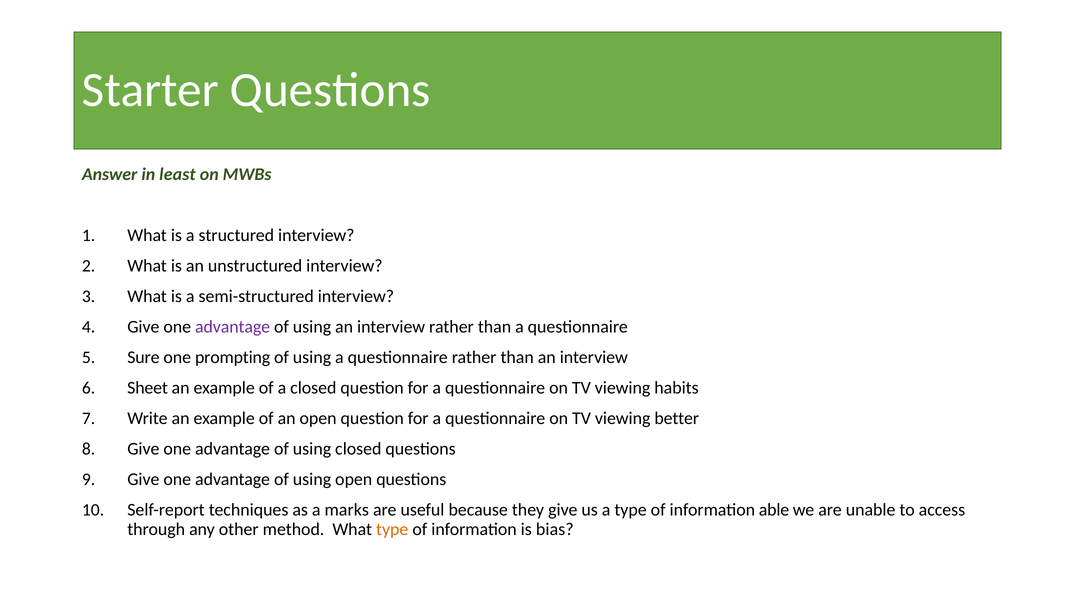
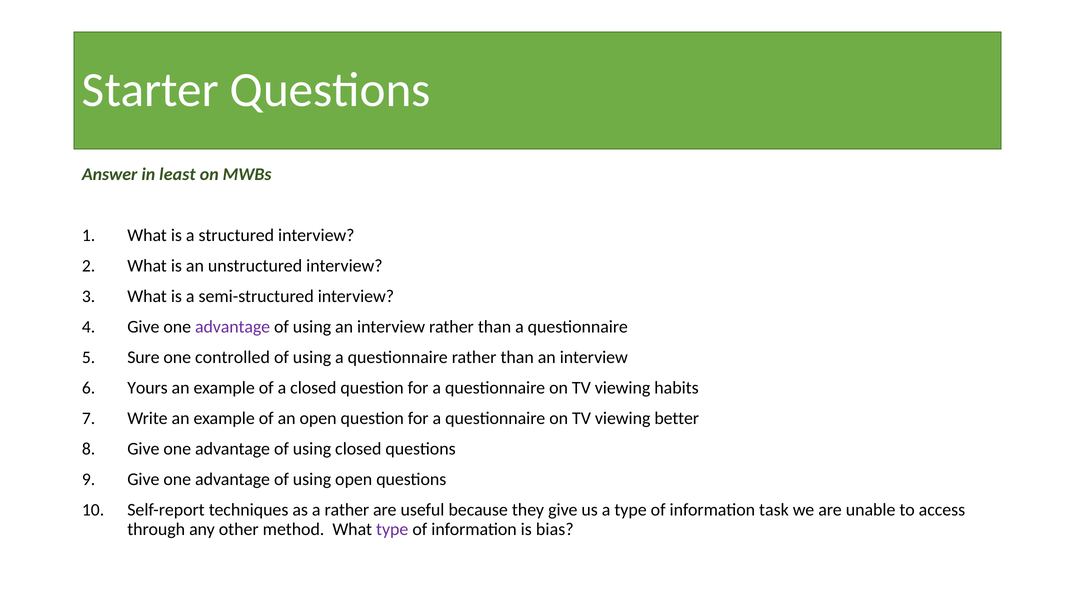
prompting: prompting -> controlled
Sheet: Sheet -> Yours
a marks: marks -> rather
able: able -> task
type at (392, 530) colour: orange -> purple
